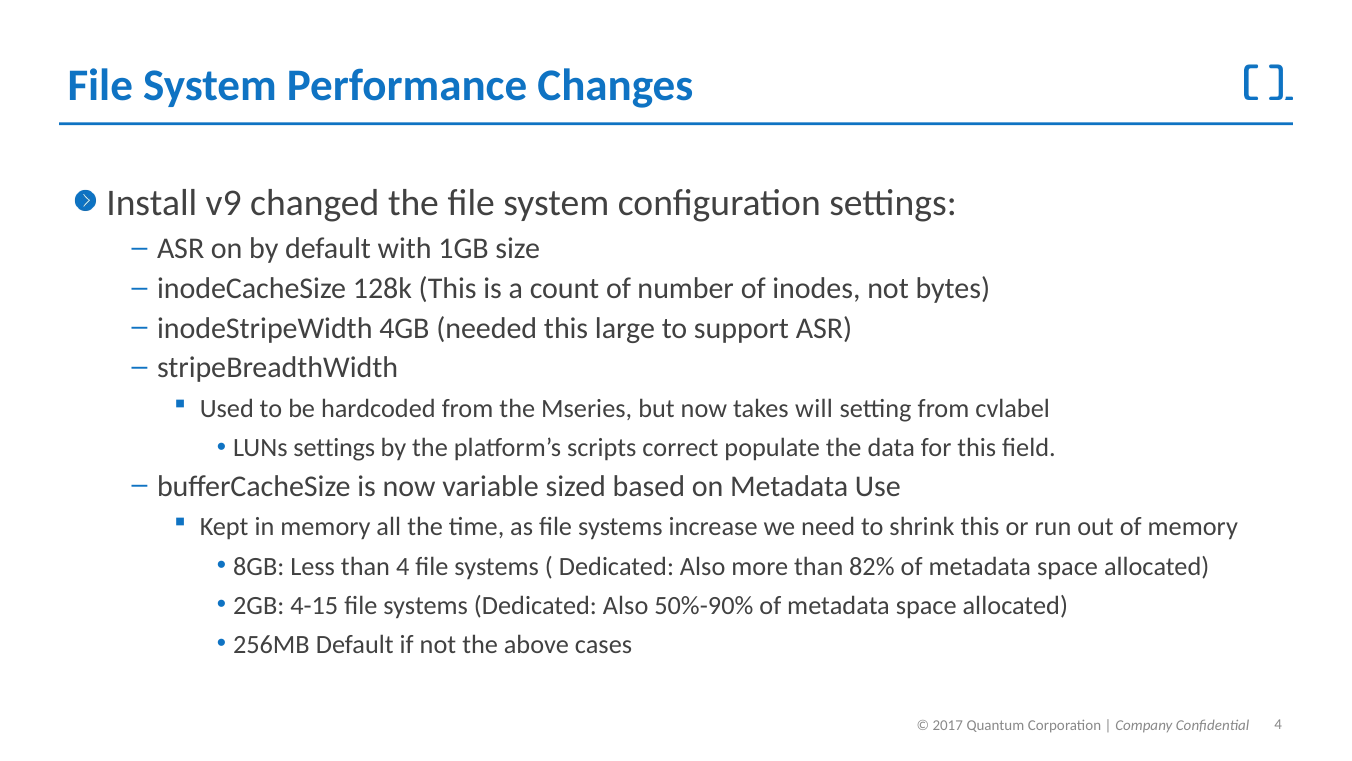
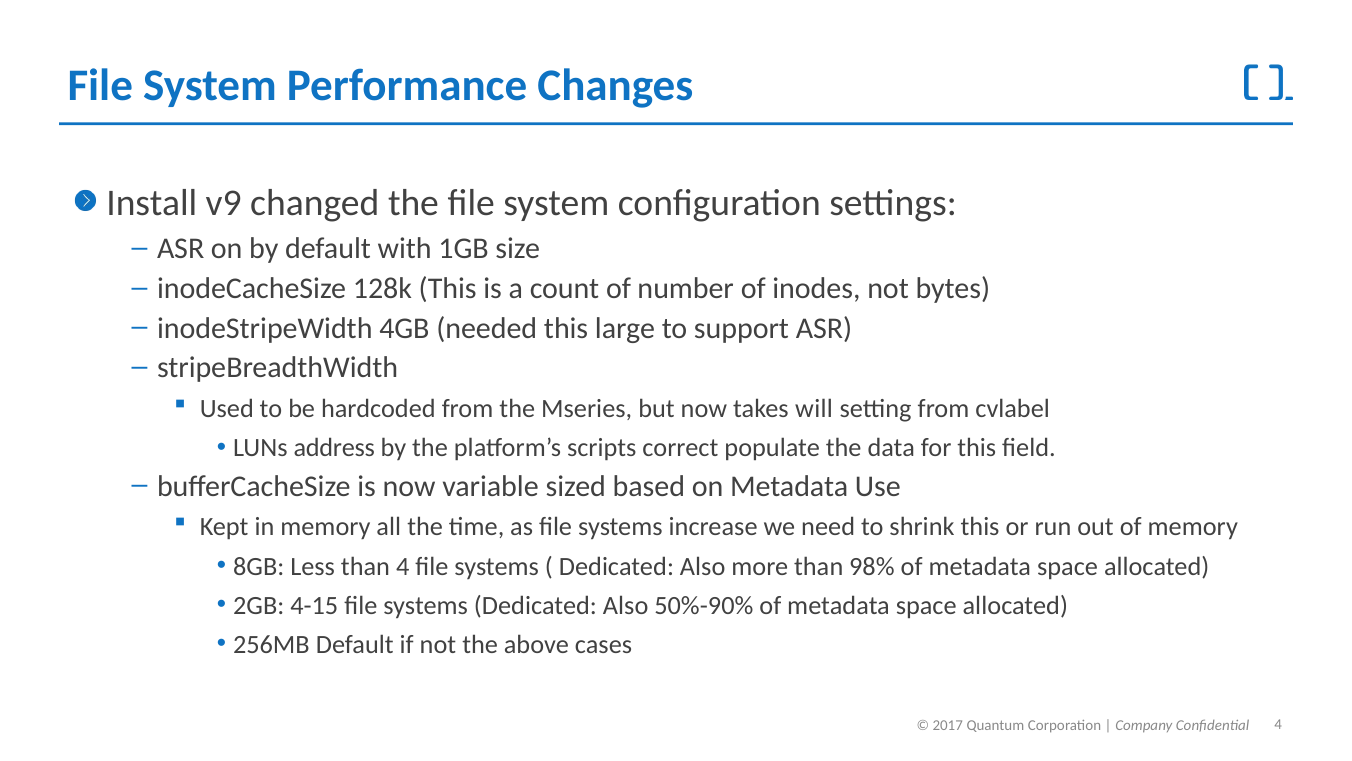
LUNs settings: settings -> address
82%: 82% -> 98%
